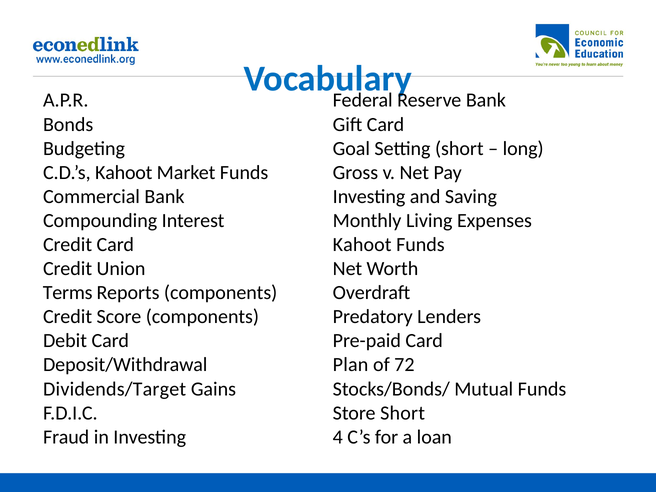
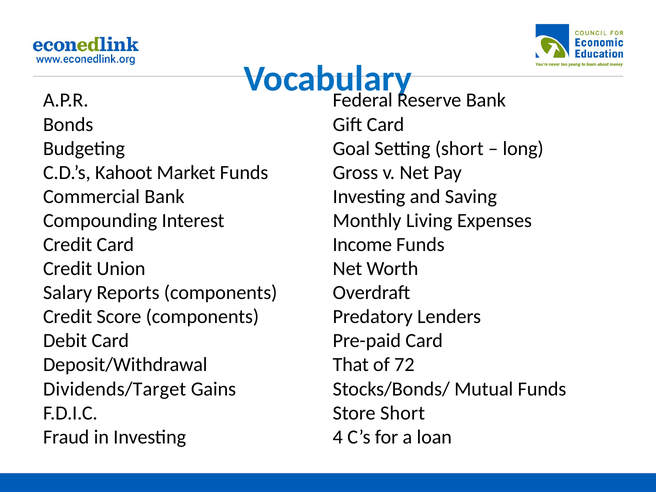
Kahoot at (362, 245): Kahoot -> Income
Terms: Terms -> Salary
Plan: Plan -> That
